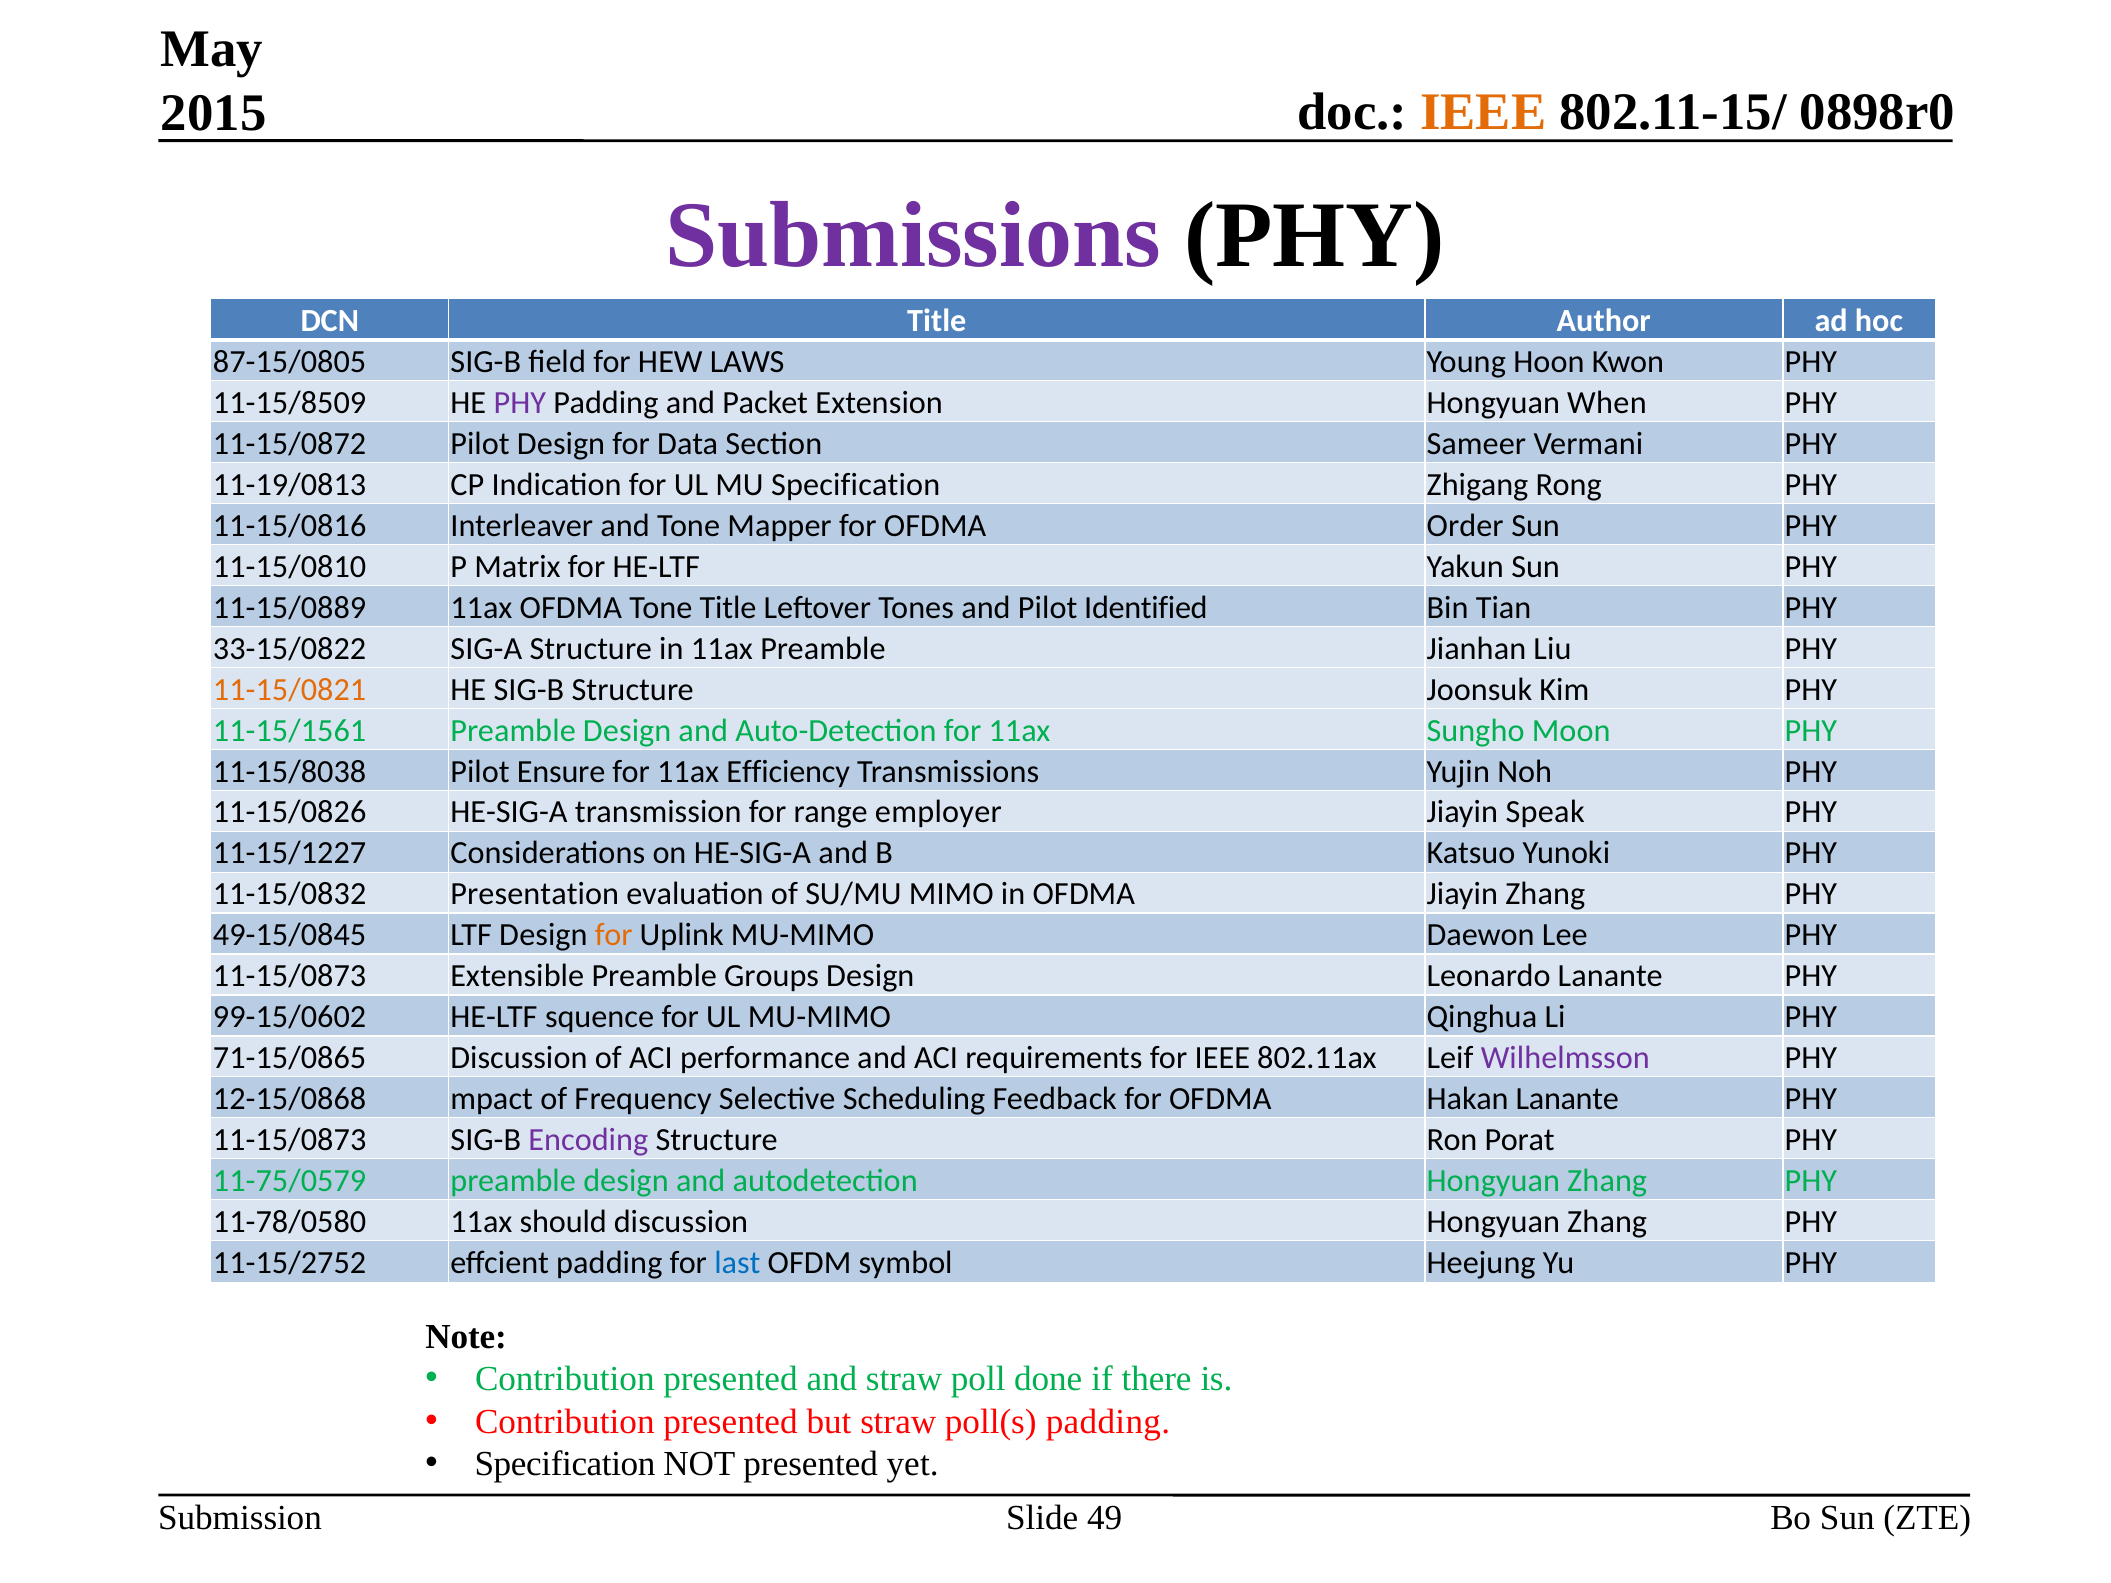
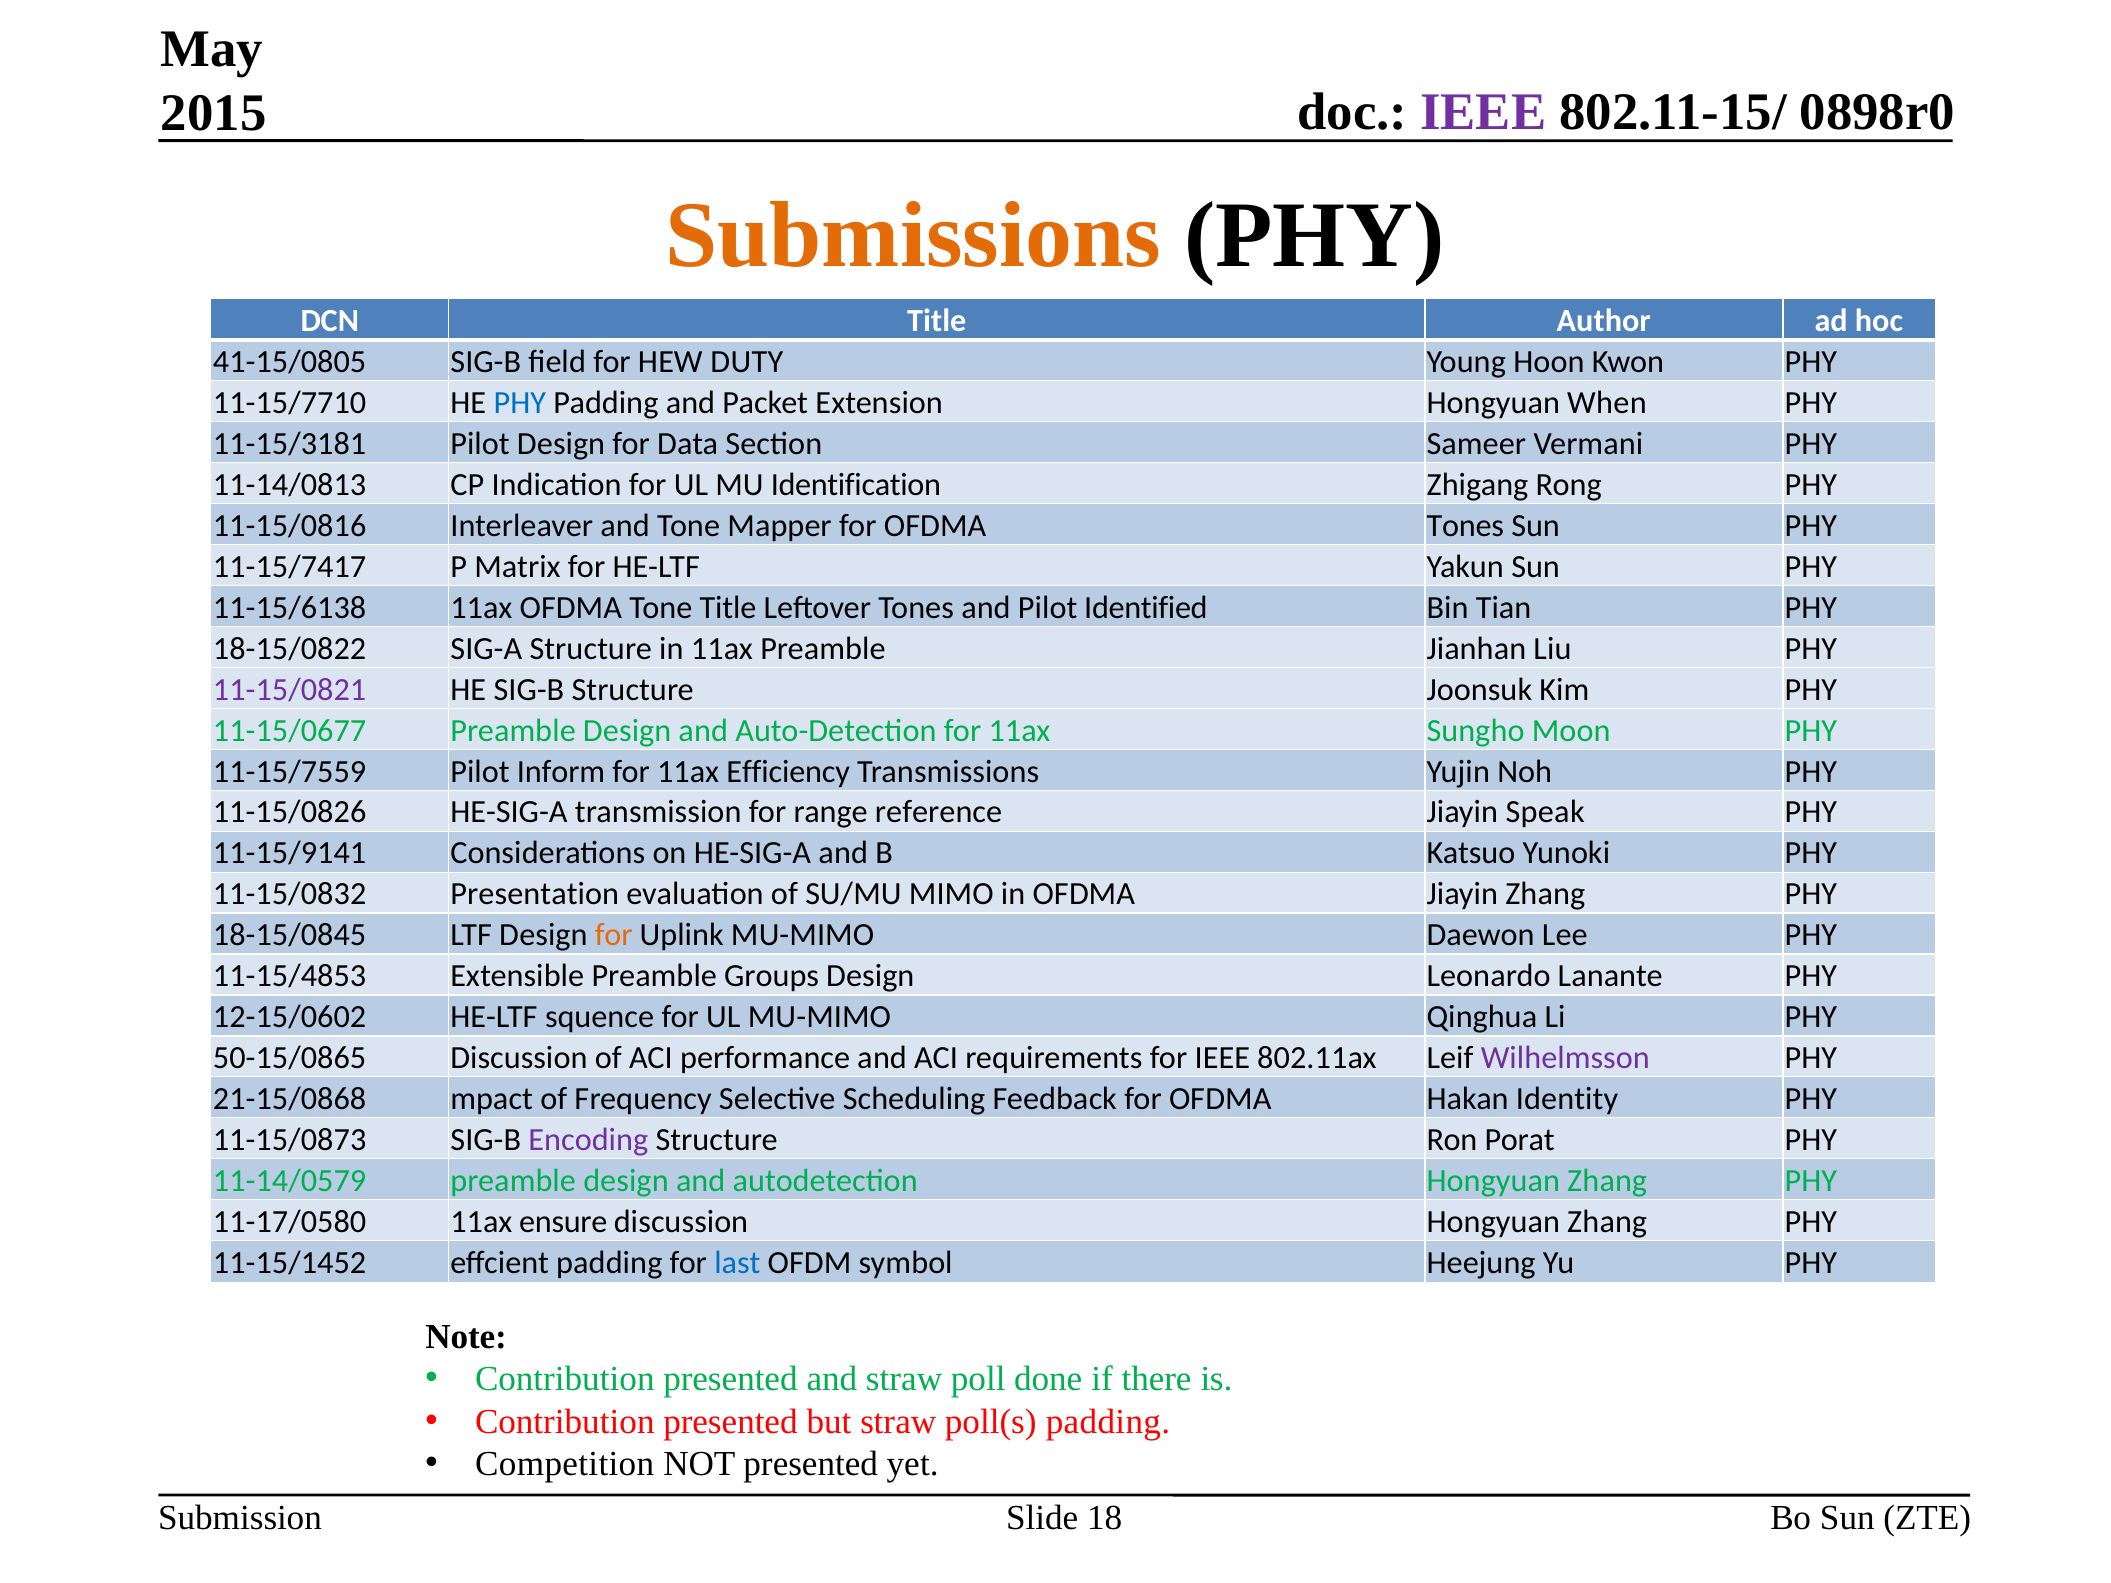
IEEE at (1483, 112) colour: orange -> purple
Submissions colour: purple -> orange
87-15/0805: 87-15/0805 -> 41-15/0805
LAWS: LAWS -> DUTY
11-15/8509: 11-15/8509 -> 11-15/7710
PHY at (520, 403) colour: purple -> blue
11-15/0872: 11-15/0872 -> 11-15/3181
11-19/0813: 11-19/0813 -> 11-14/0813
MU Specification: Specification -> Identification
OFDMA Order: Order -> Tones
11-15/0810: 11-15/0810 -> 11-15/7417
11-15/0889: 11-15/0889 -> 11-15/6138
33-15/0822: 33-15/0822 -> 18-15/0822
11-15/0821 colour: orange -> purple
11-15/1561: 11-15/1561 -> 11-15/0677
11-15/8038: 11-15/8038 -> 11-15/7559
Ensure: Ensure -> Inform
employer: employer -> reference
11-15/1227: 11-15/1227 -> 11-15/9141
49-15/0845: 49-15/0845 -> 18-15/0845
11-15/0873 at (290, 976): 11-15/0873 -> 11-15/4853
99-15/0602: 99-15/0602 -> 12-15/0602
71-15/0865: 71-15/0865 -> 50-15/0865
12-15/0868: 12-15/0868 -> 21-15/0868
Hakan Lanante: Lanante -> Identity
11-75/0579: 11-75/0579 -> 11-14/0579
11-78/0580: 11-78/0580 -> 11-17/0580
should: should -> ensure
11-15/2752: 11-15/2752 -> 11-15/1452
Specification at (565, 1464): Specification -> Competition
49: 49 -> 18
